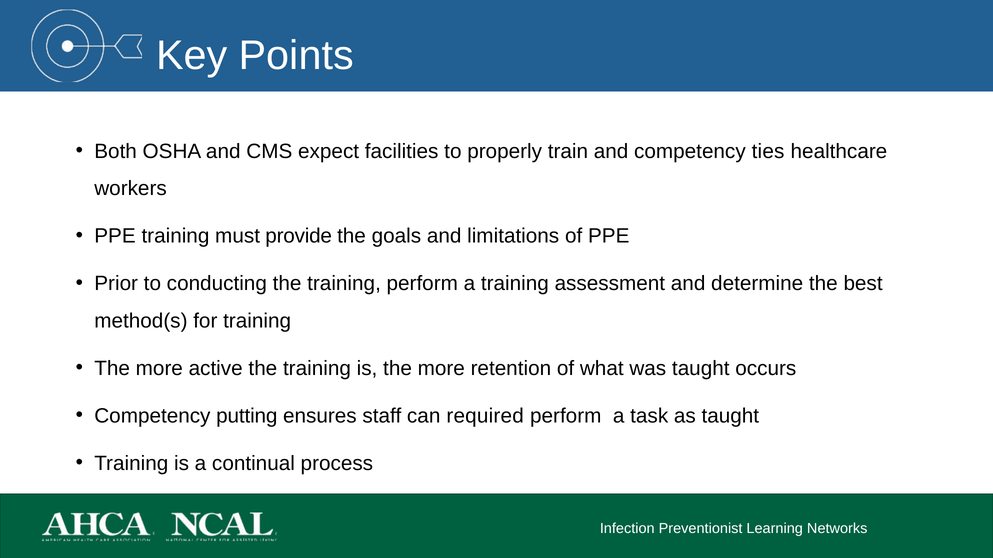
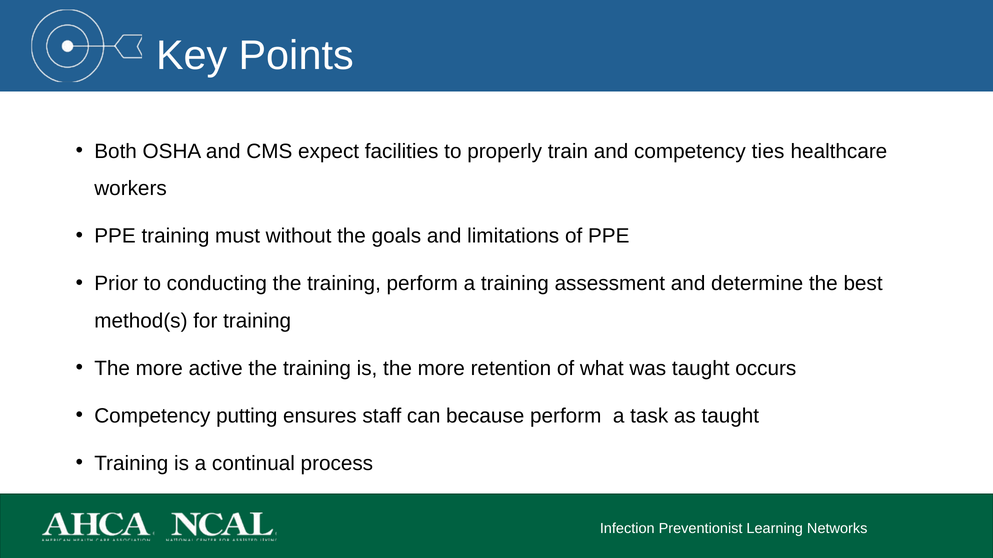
provide: provide -> without
required: required -> because
